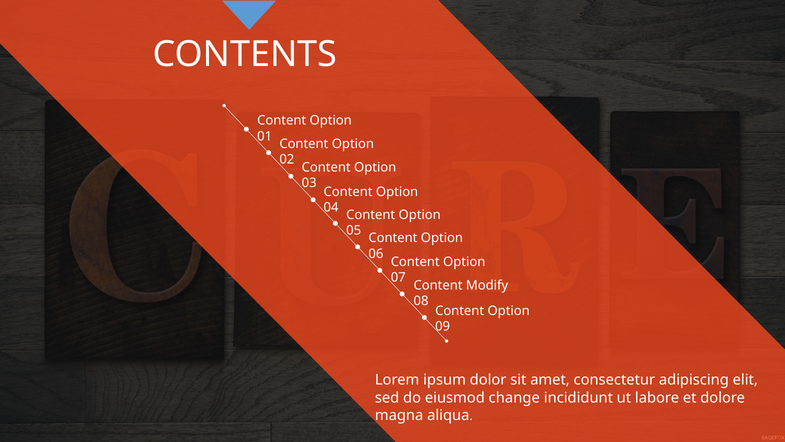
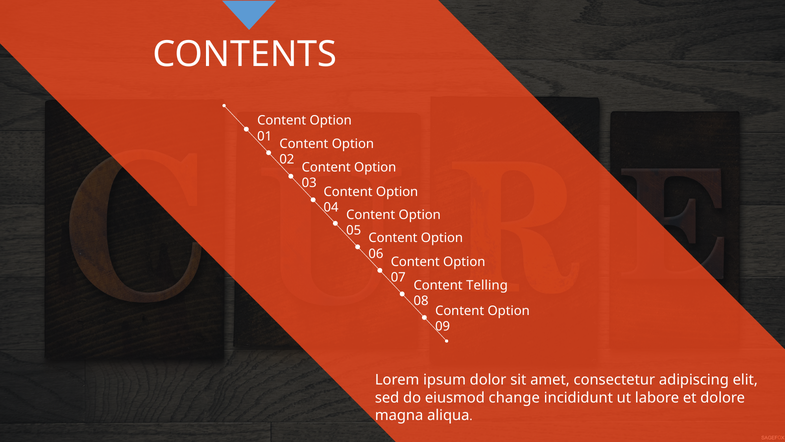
Modify: Modify -> Telling
